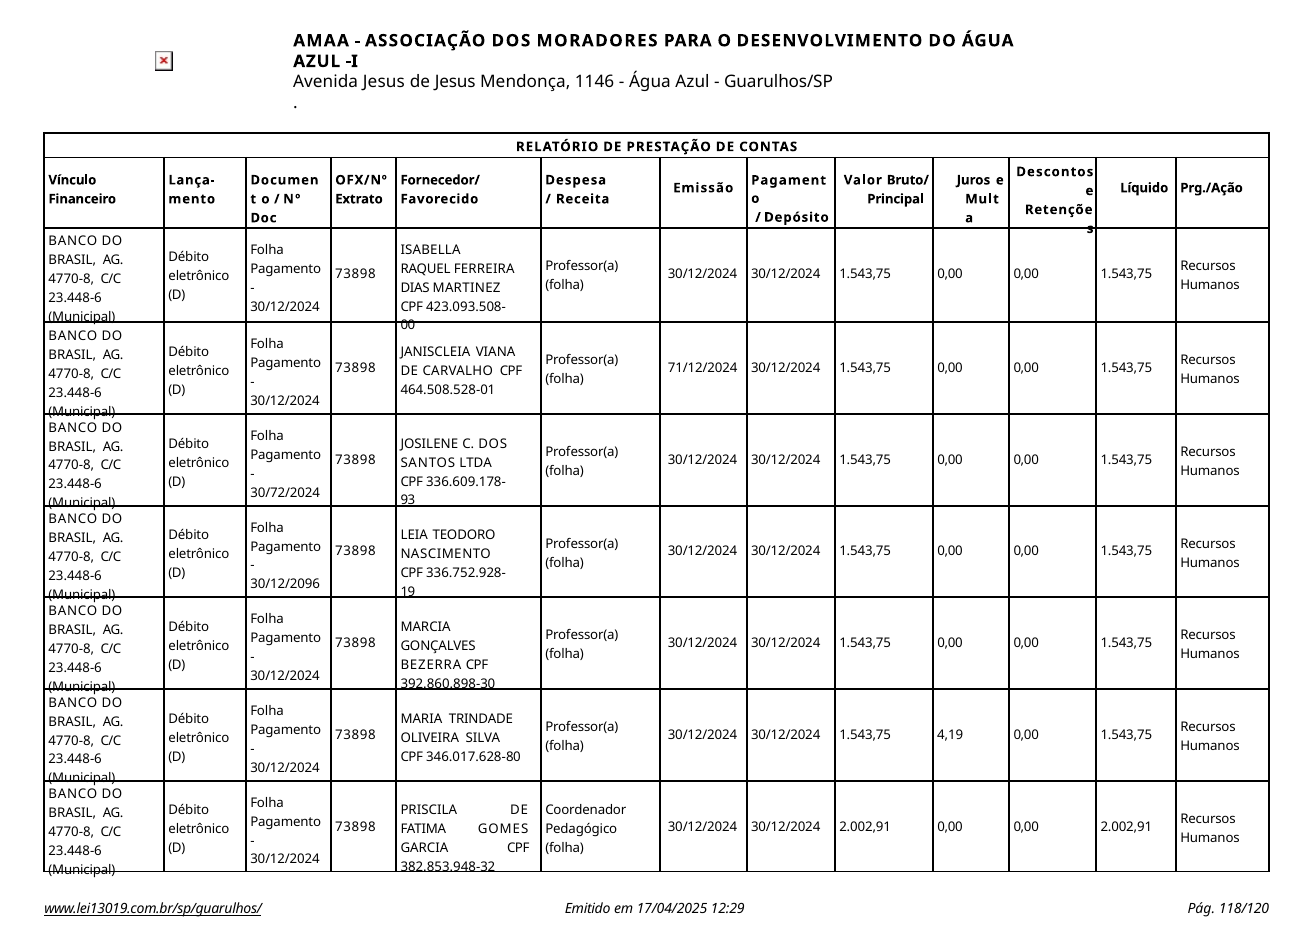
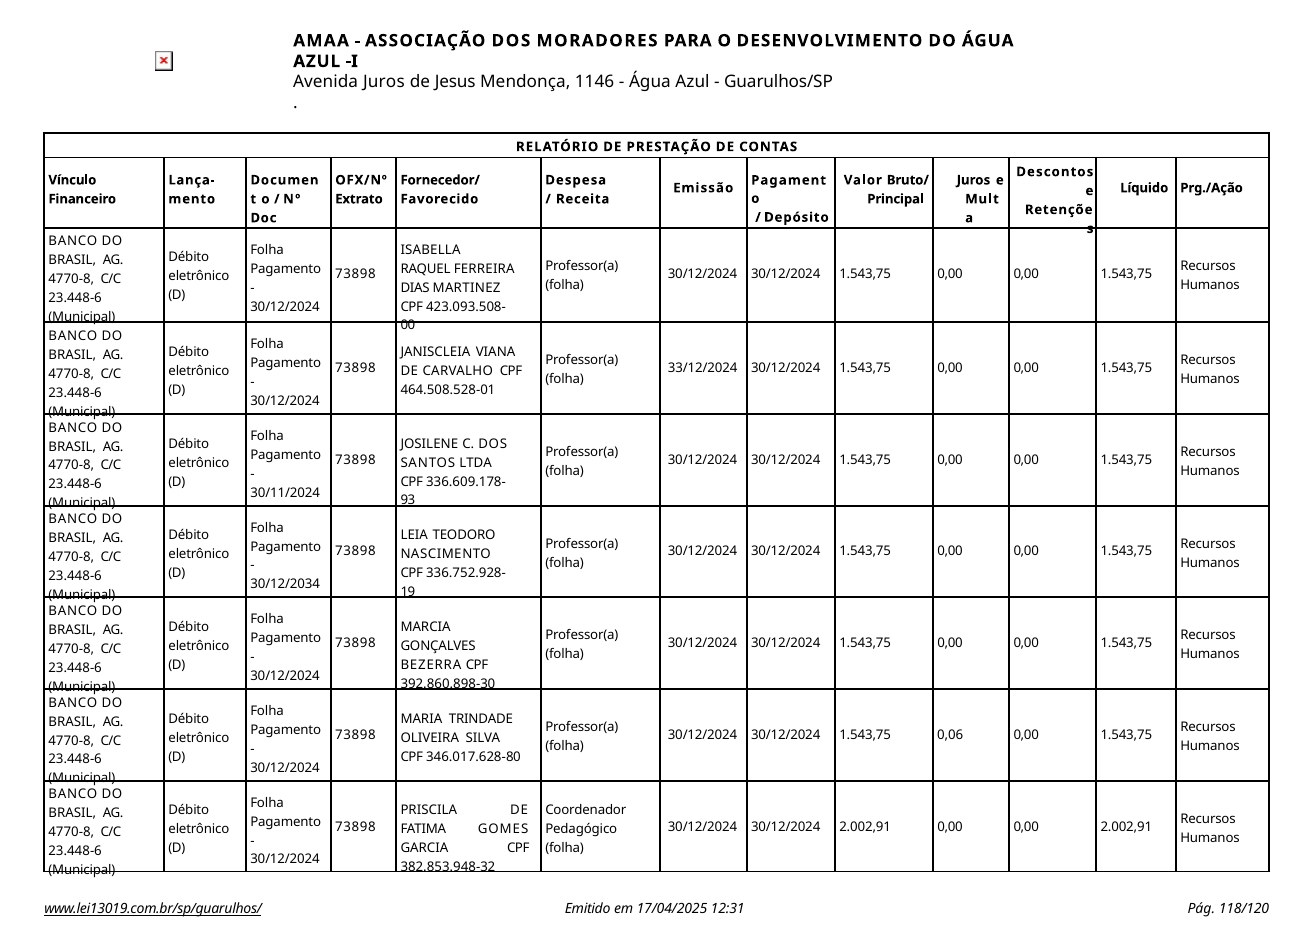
Avenida Jesus: Jesus -> Juros
71/12/2024: 71/12/2024 -> 33/12/2024
30/72/2024: 30/72/2024 -> 30/11/2024
30/12/2096: 30/12/2096 -> 30/12/2034
4,19: 4,19 -> 0,06
12:29: 12:29 -> 12:31
